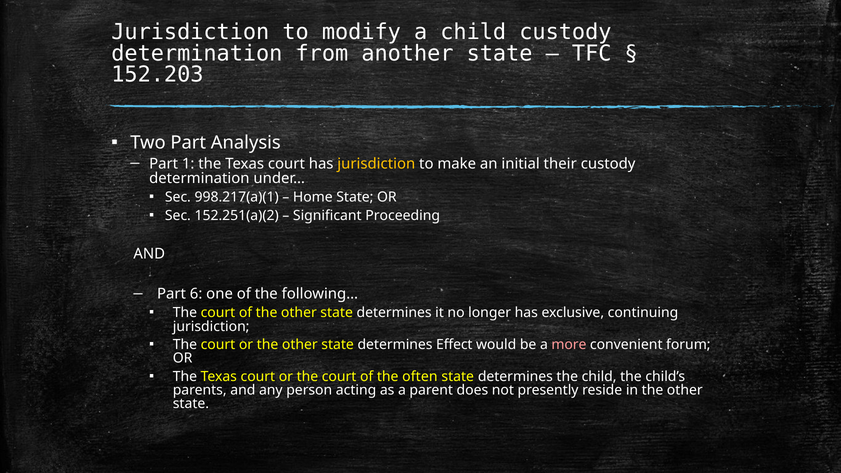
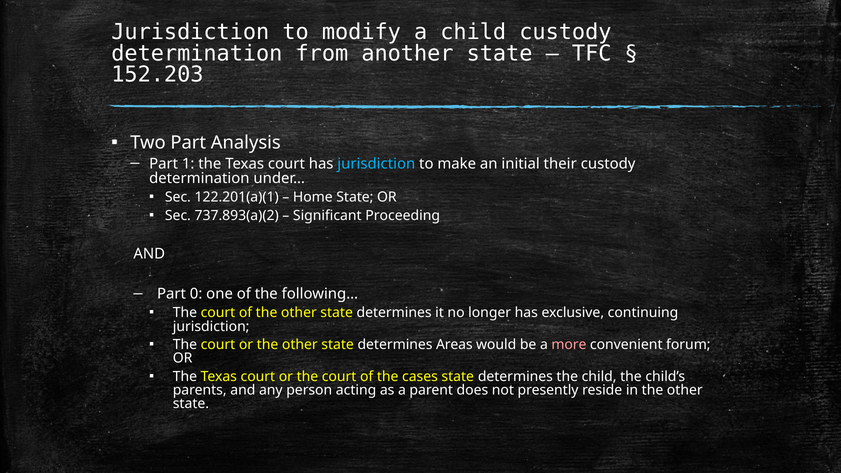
jurisdiction at (376, 164) colour: yellow -> light blue
998.217(a)(1: 998.217(a)(1 -> 122.201(a)(1
152.251(a)(2: 152.251(a)(2 -> 737.893(a)(2
6: 6 -> 0
Effect: Effect -> Areas
often: often -> cases
